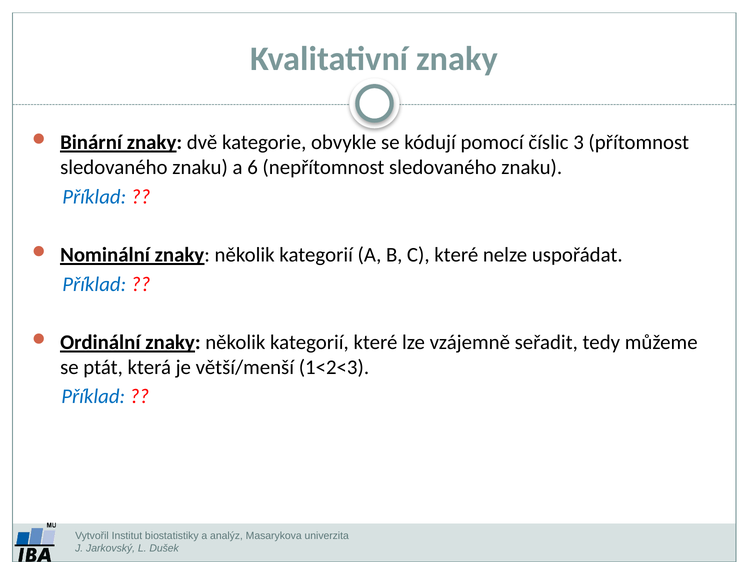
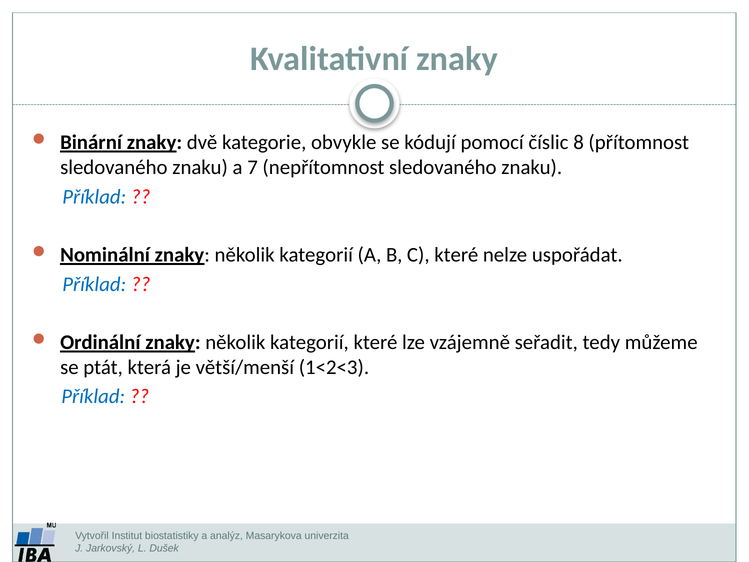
3: 3 -> 8
6: 6 -> 7
